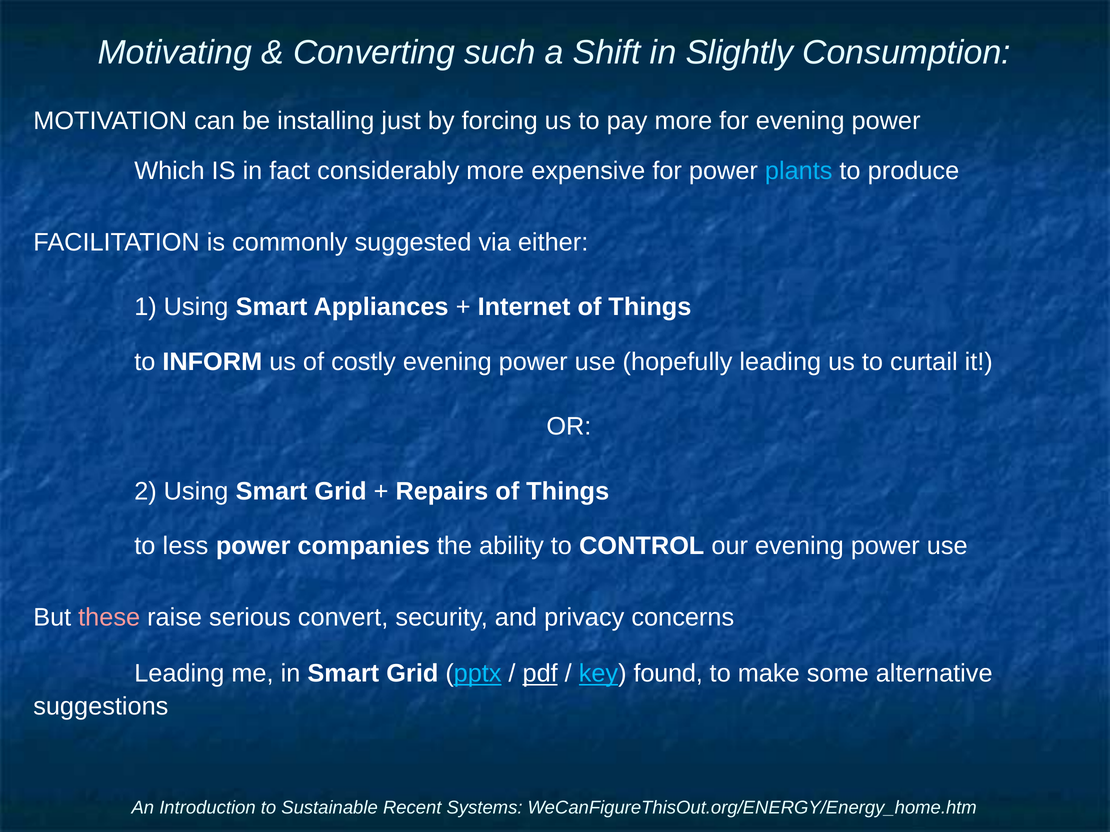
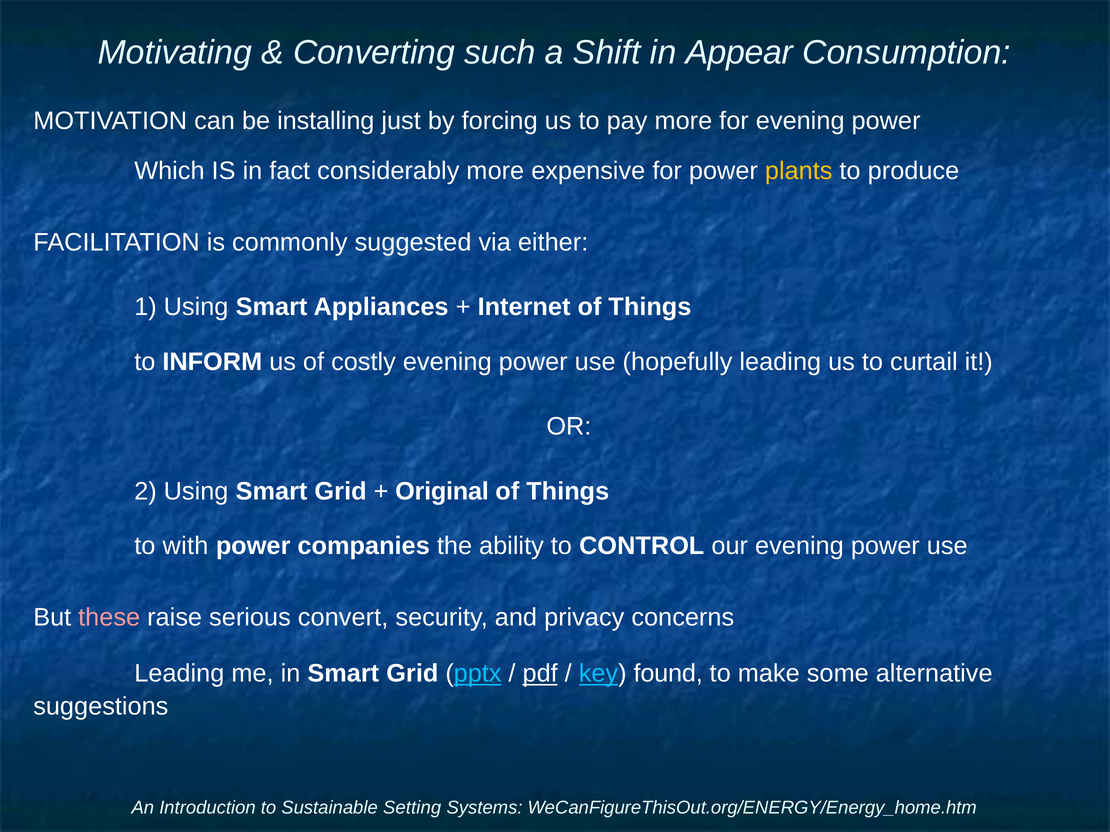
Slightly: Slightly -> Appear
plants colour: light blue -> yellow
Repairs: Repairs -> Original
less: less -> with
Recent: Recent -> Setting
